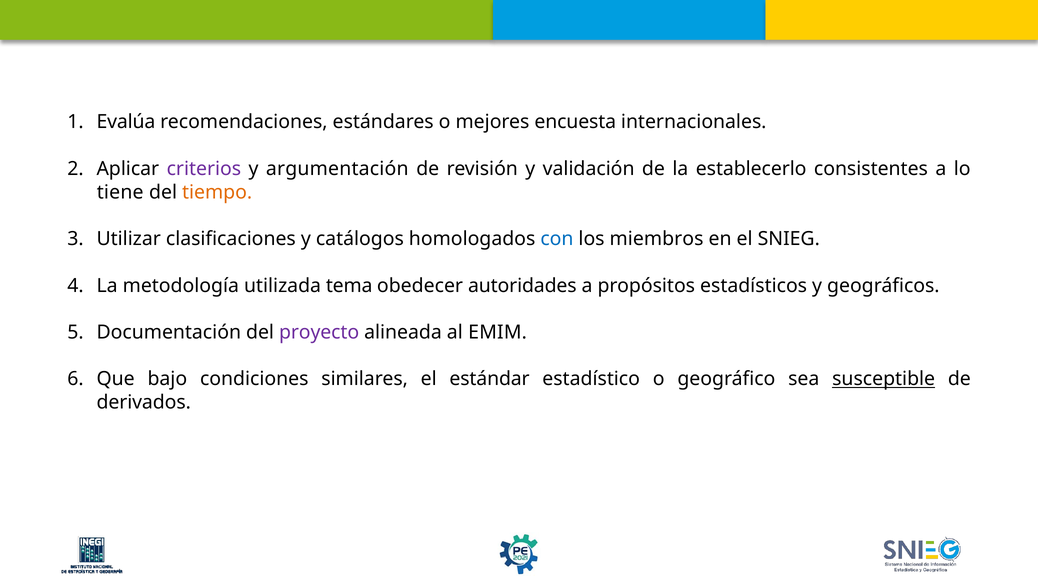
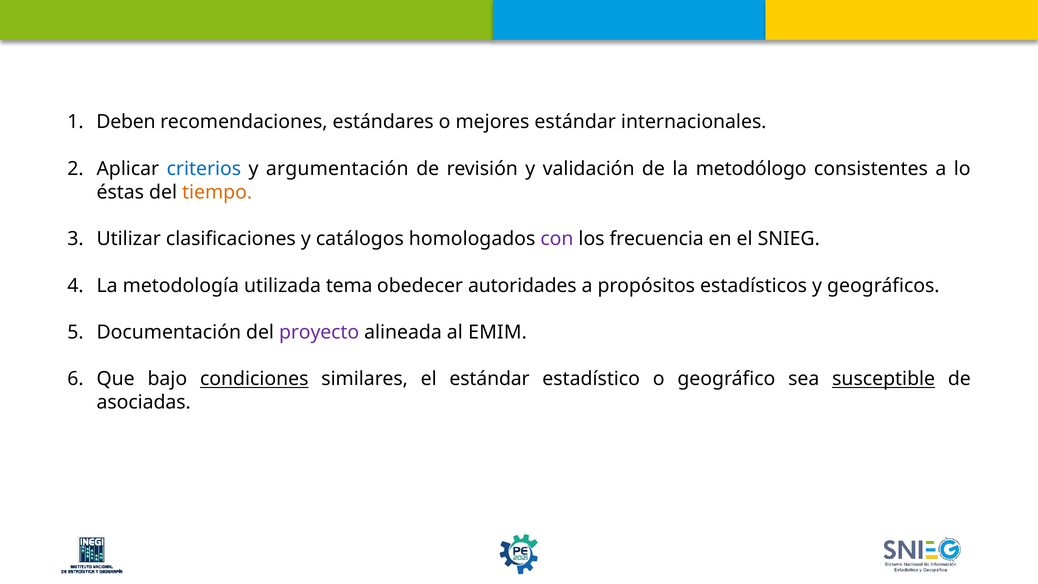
Evalúa: Evalúa -> Deben
mejores encuesta: encuesta -> estándar
criterios colour: purple -> blue
establecerlo: establecerlo -> metodólogo
tiene: tiene -> éstas
con colour: blue -> purple
miembros: miembros -> frecuencia
condiciones underline: none -> present
derivados: derivados -> asociadas
